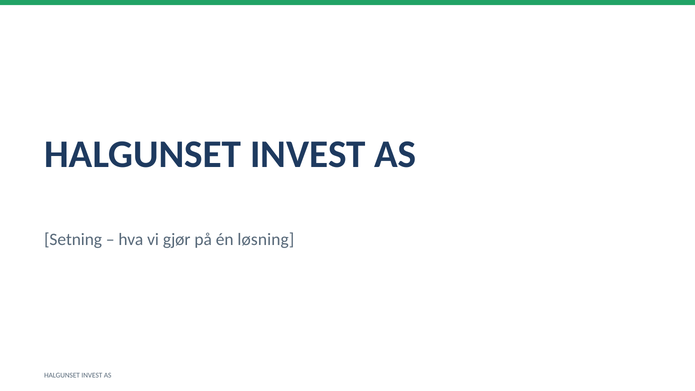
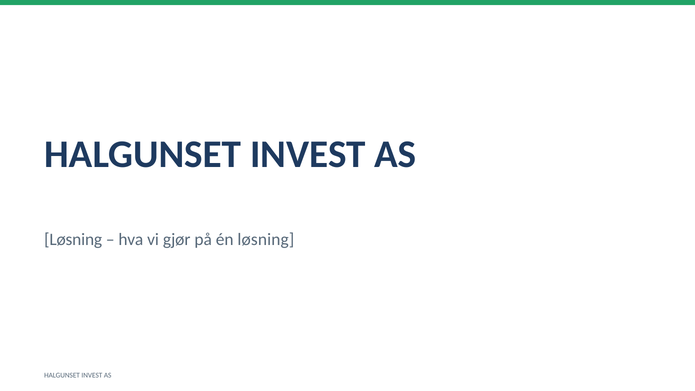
Setning at (73, 239): Setning -> Løsning
